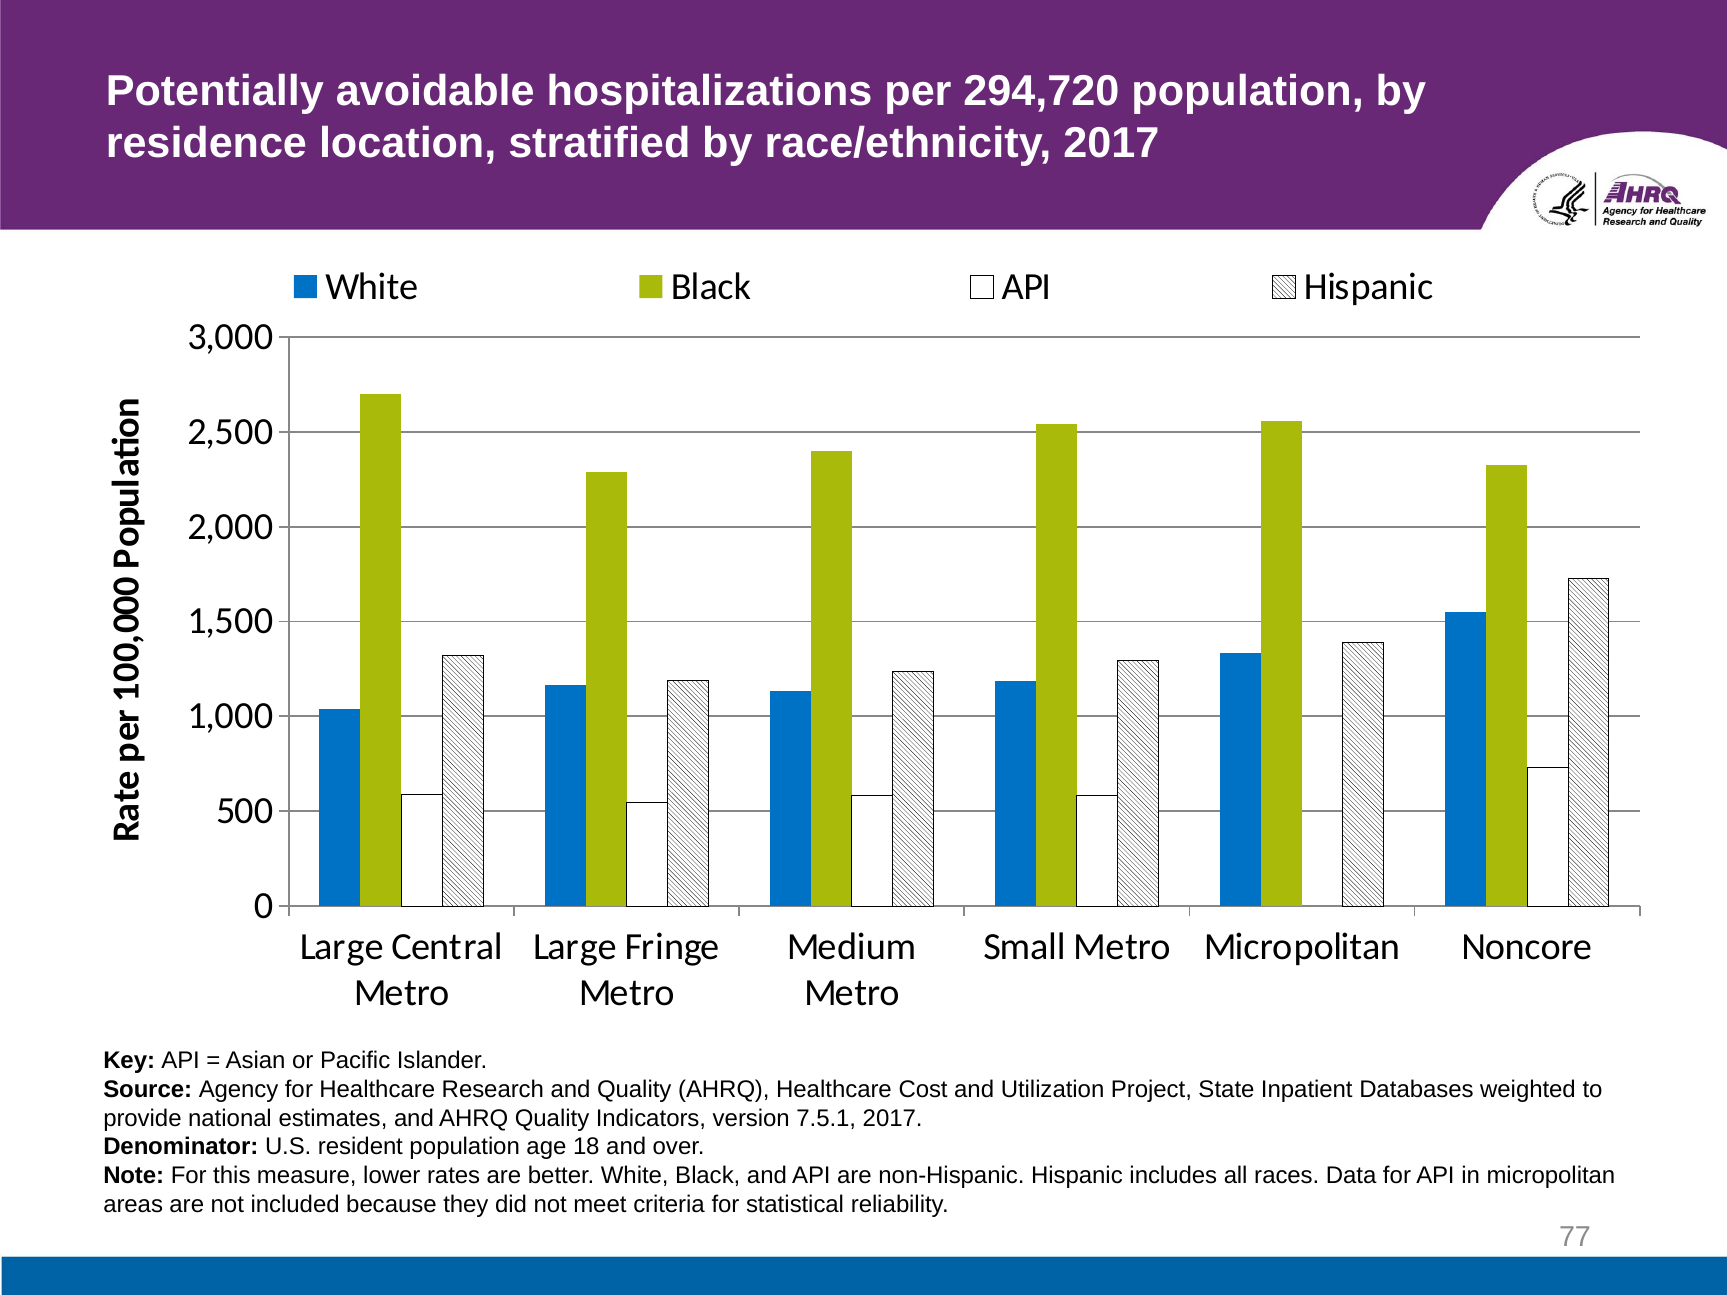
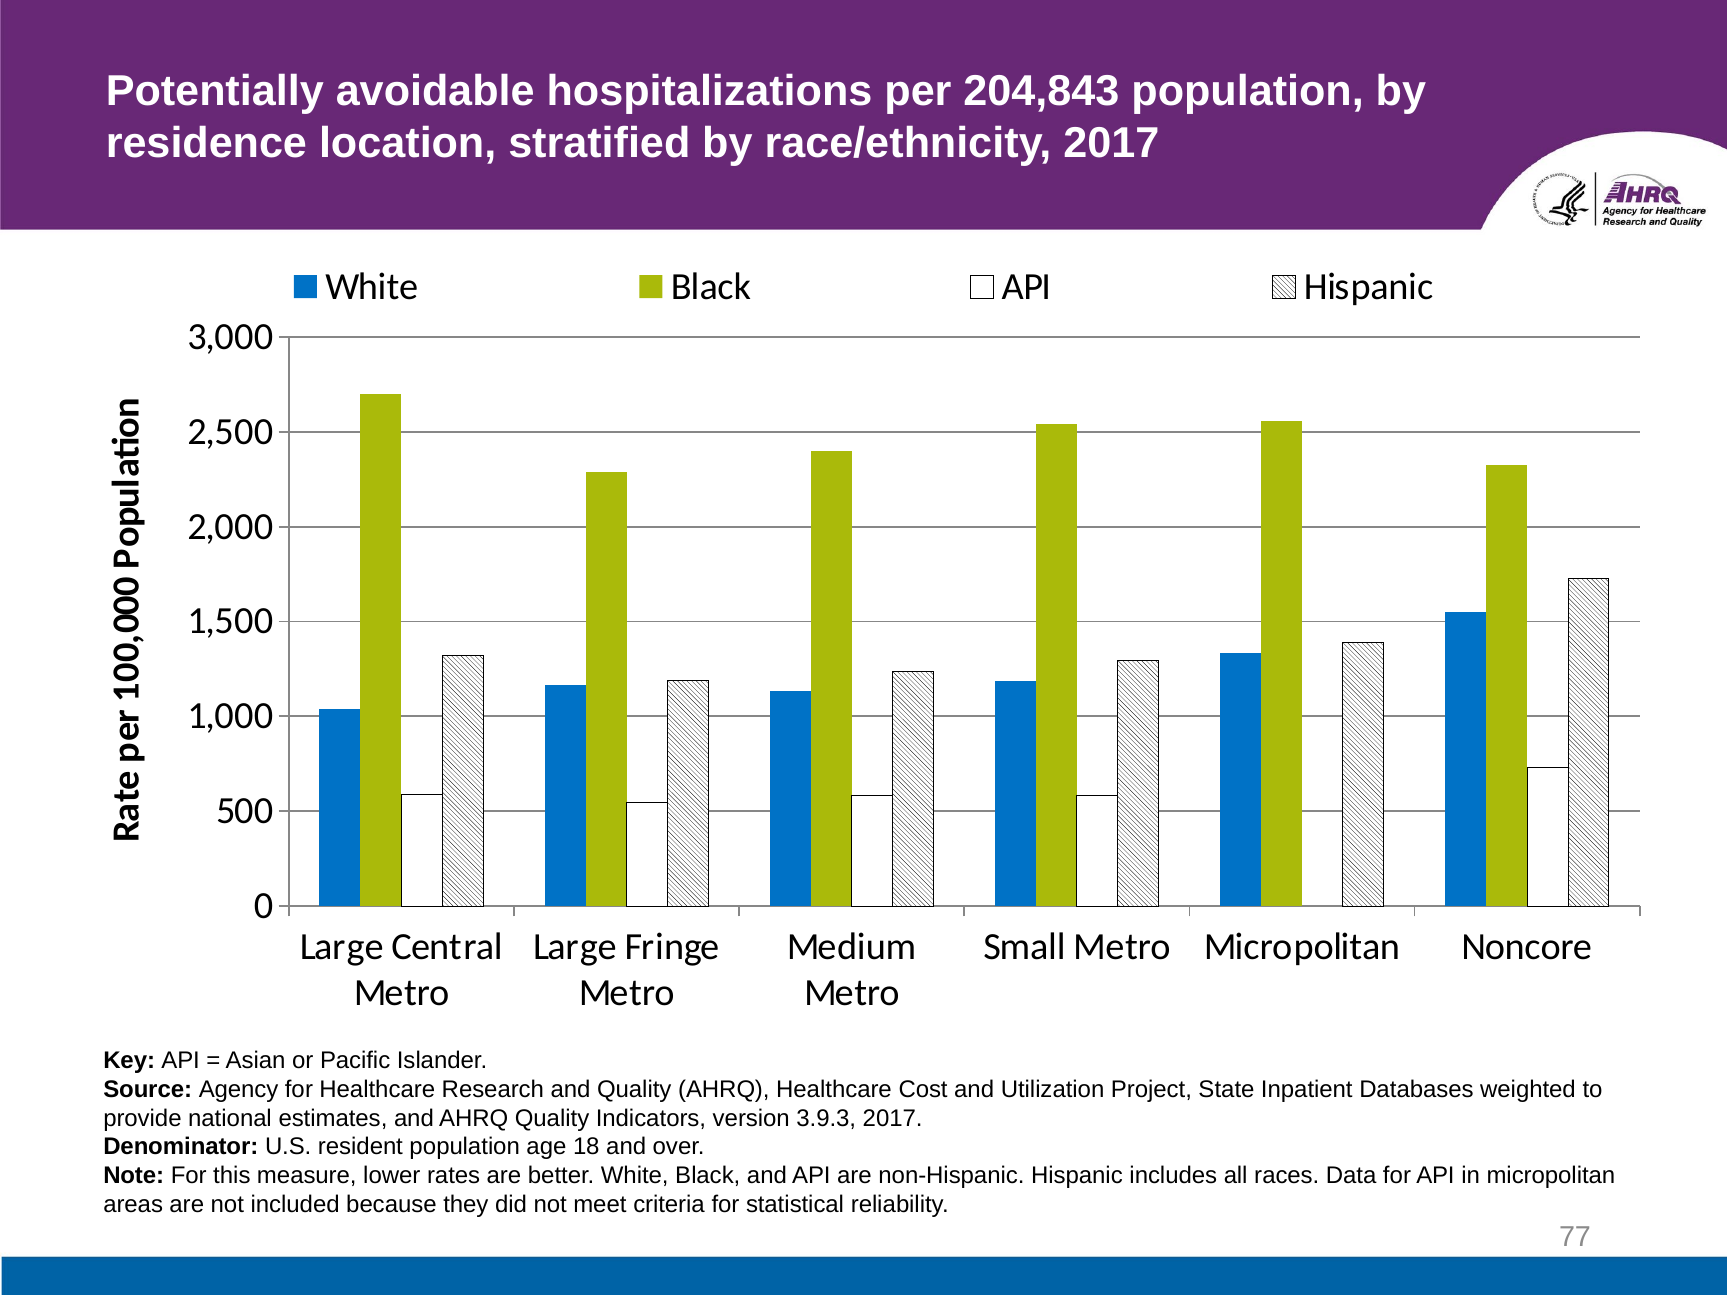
294,720: 294,720 -> 204,843
7.5.1: 7.5.1 -> 3.9.3
